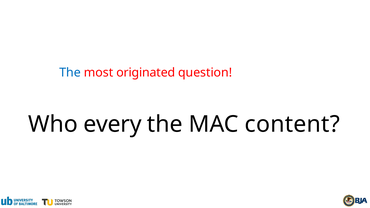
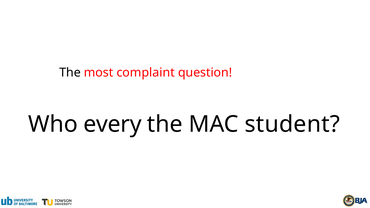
The at (70, 73) colour: blue -> black
originated: originated -> complaint
content: content -> student
